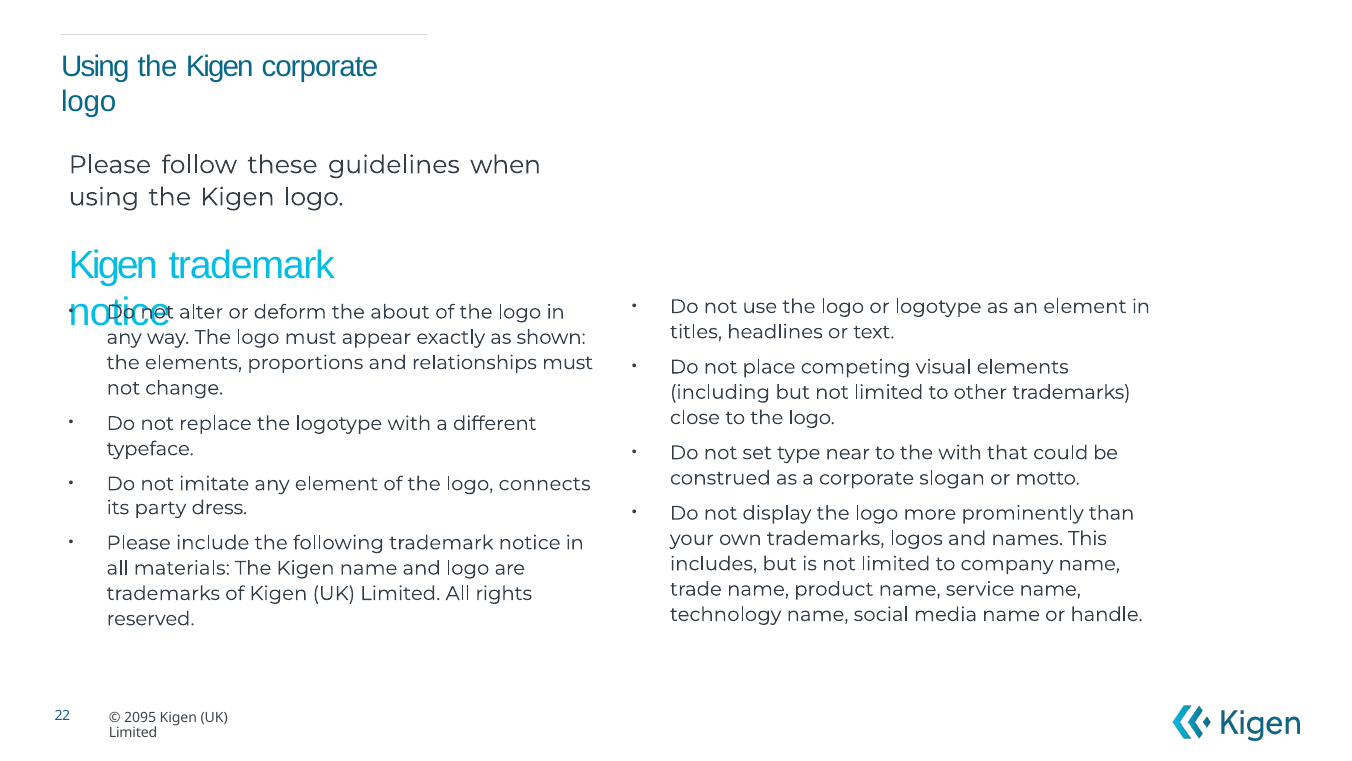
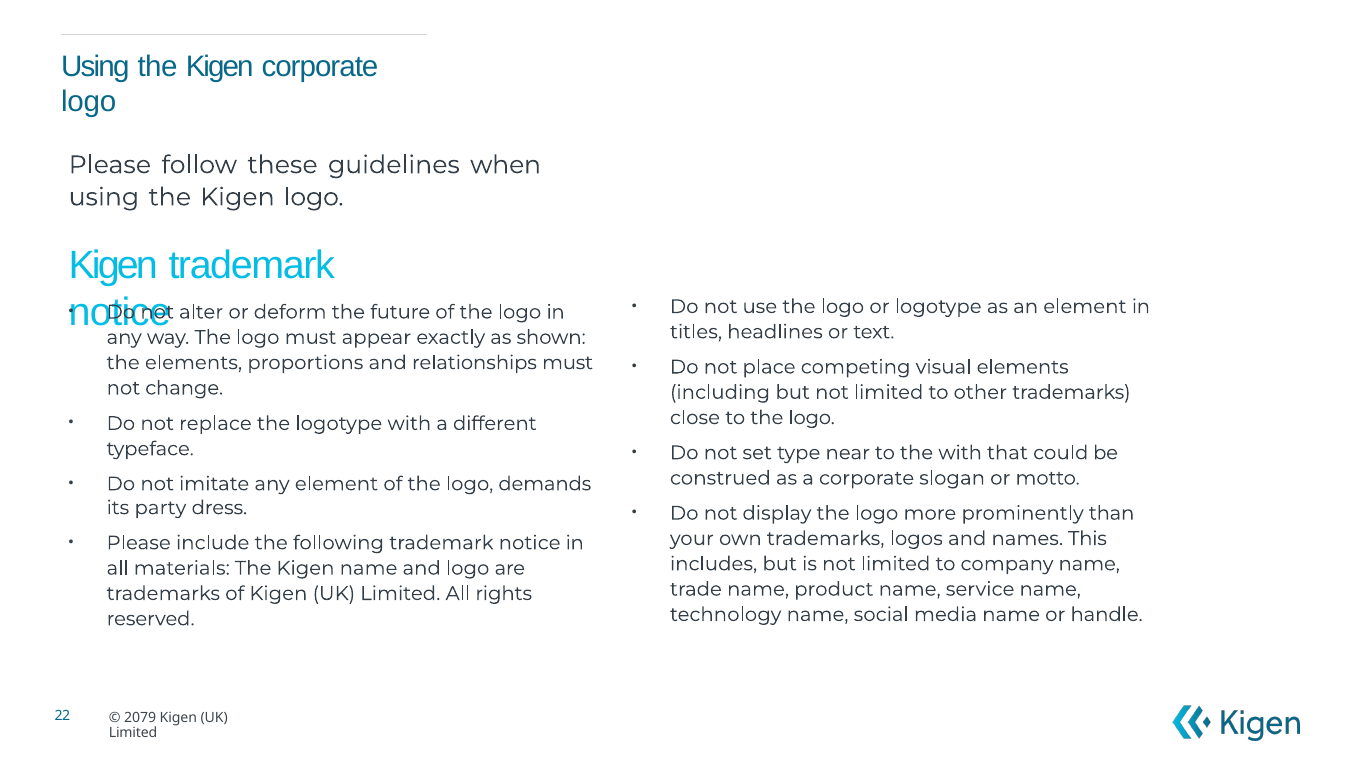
about: about -> future
connects: connects -> demands
2095: 2095 -> 2079
